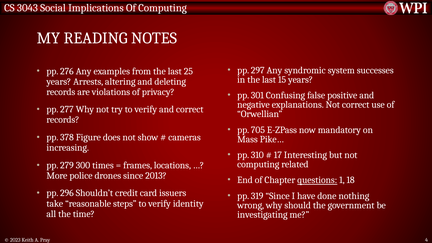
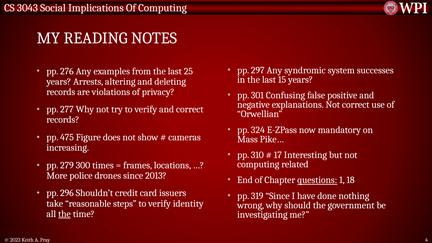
705: 705 -> 324
378: 378 -> 475
the at (64, 214) underline: none -> present
